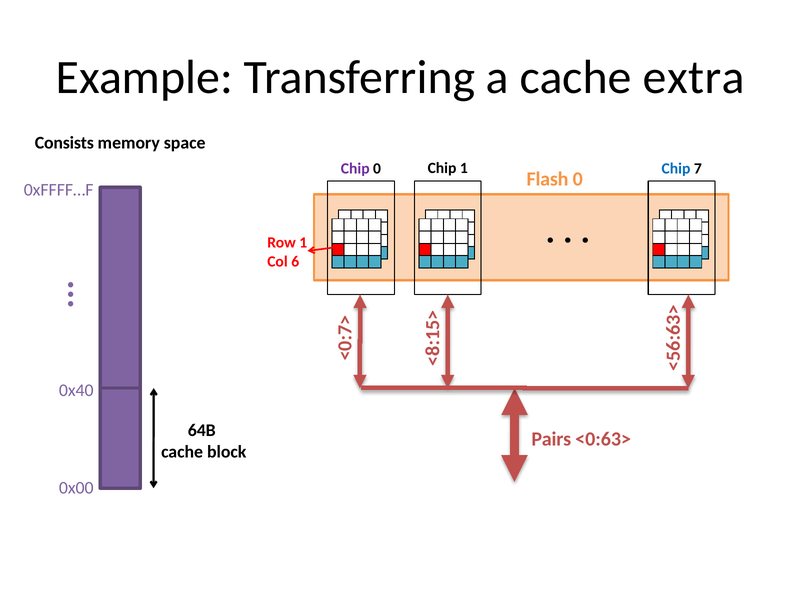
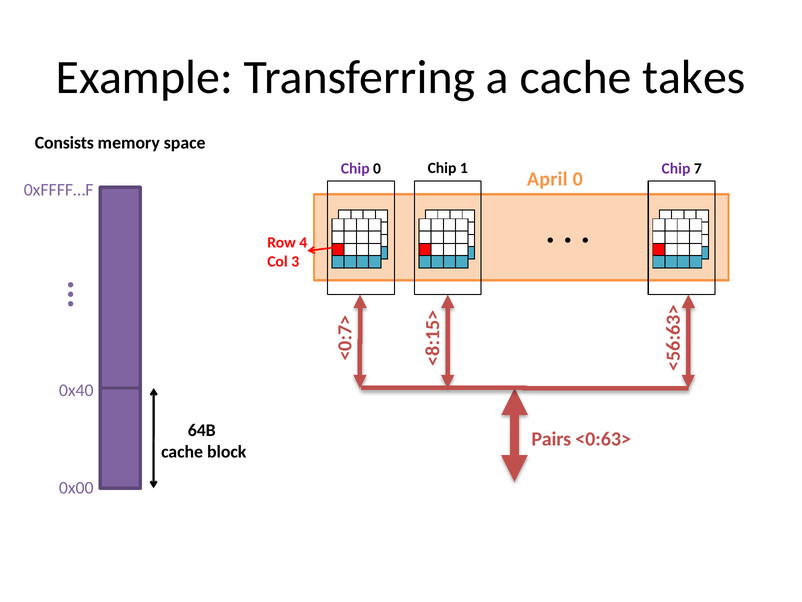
extra: extra -> takes
Chip at (676, 168) colour: blue -> purple
Flash: Flash -> April
Row 1: 1 -> 4
Col 6: 6 -> 3
